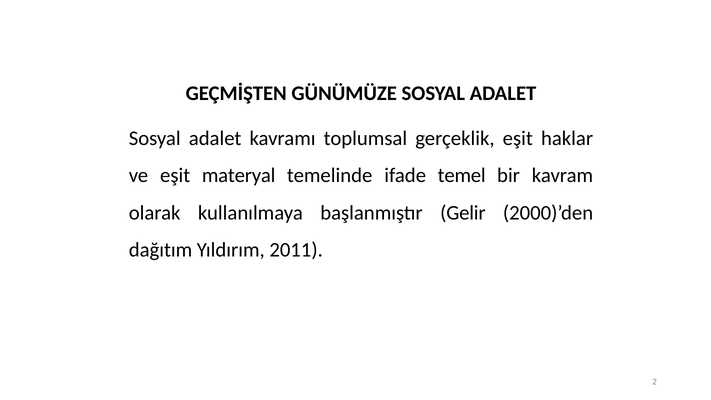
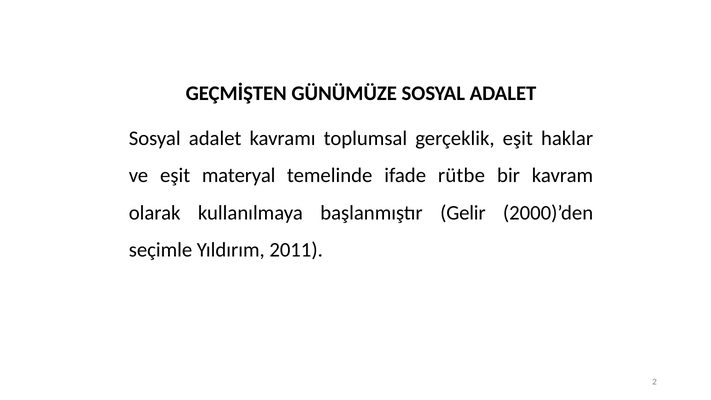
temel: temel -> rütbe
dağıtım: dağıtım -> seçimle
